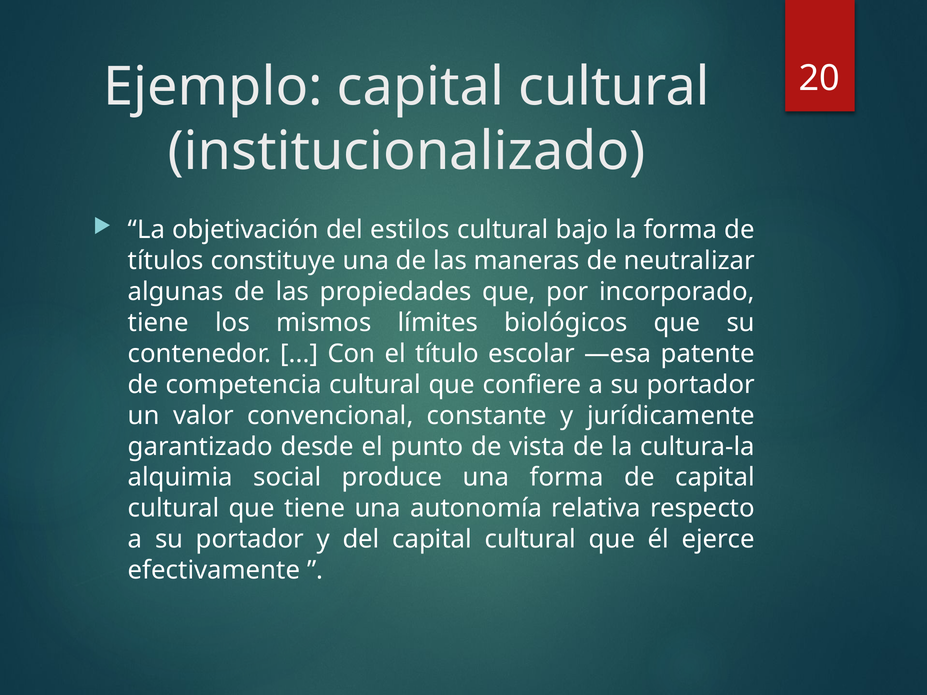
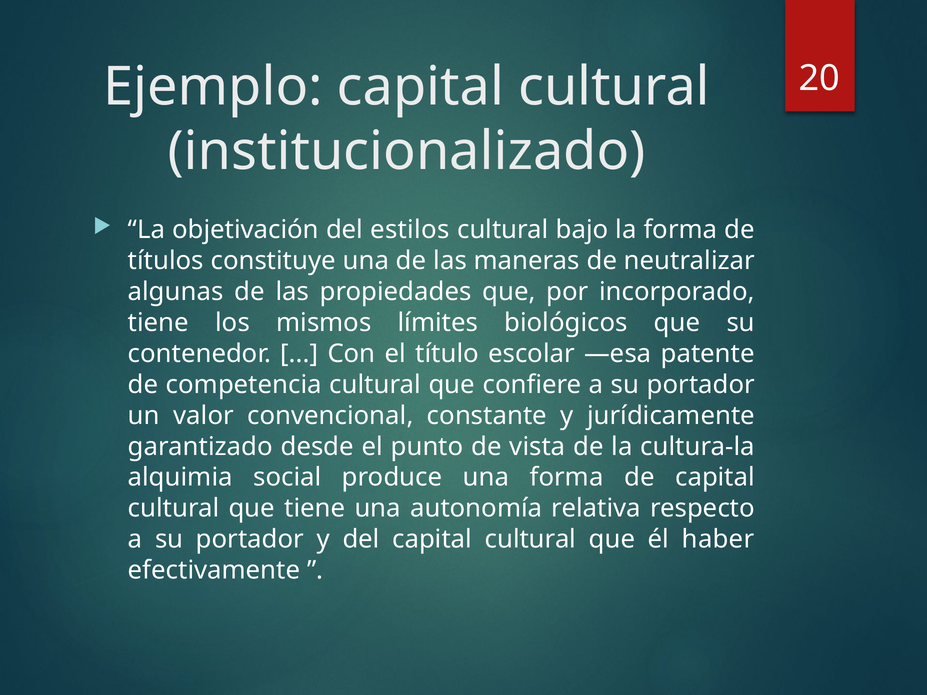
ejerce: ejerce -> haber
